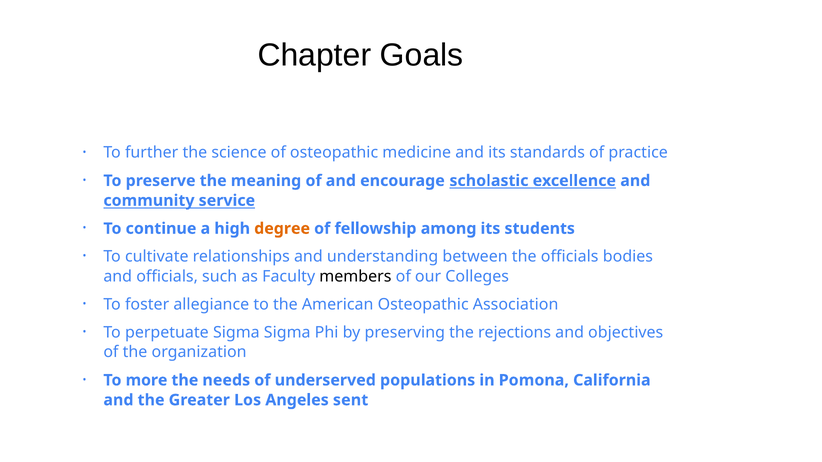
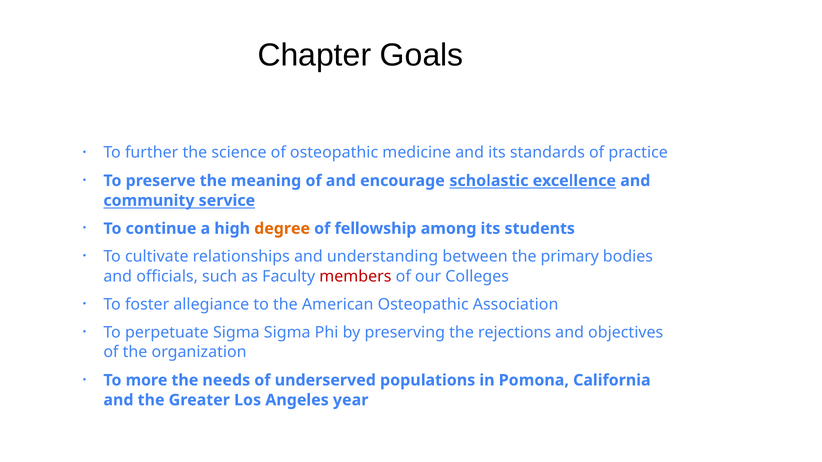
the officials: officials -> primary
members colour: black -> red
sent: sent -> year
